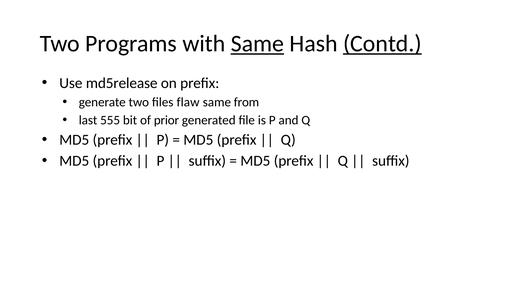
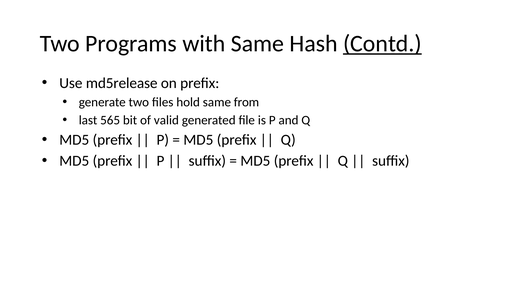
Same at (257, 44) underline: present -> none
flaw: flaw -> hold
555: 555 -> 565
prior: prior -> valid
